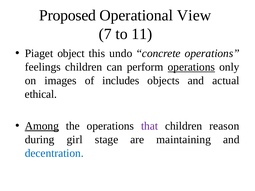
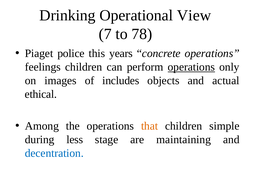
Proposed: Proposed -> Drinking
11: 11 -> 78
object: object -> police
undo: undo -> years
Among underline: present -> none
that colour: purple -> orange
reason: reason -> simple
girl: girl -> less
